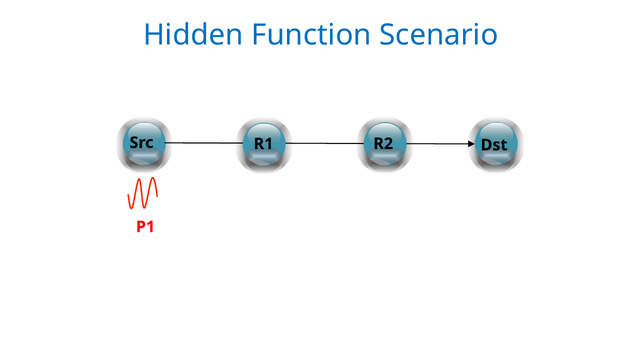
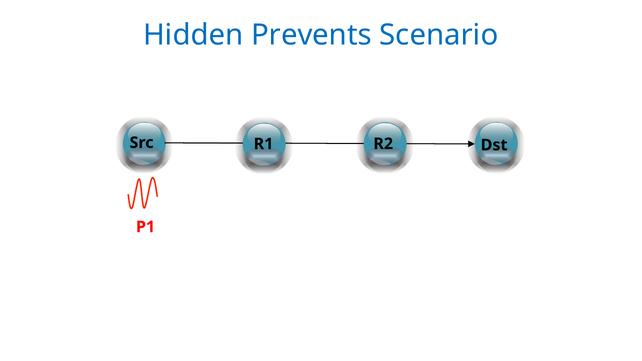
Function: Function -> Prevents
